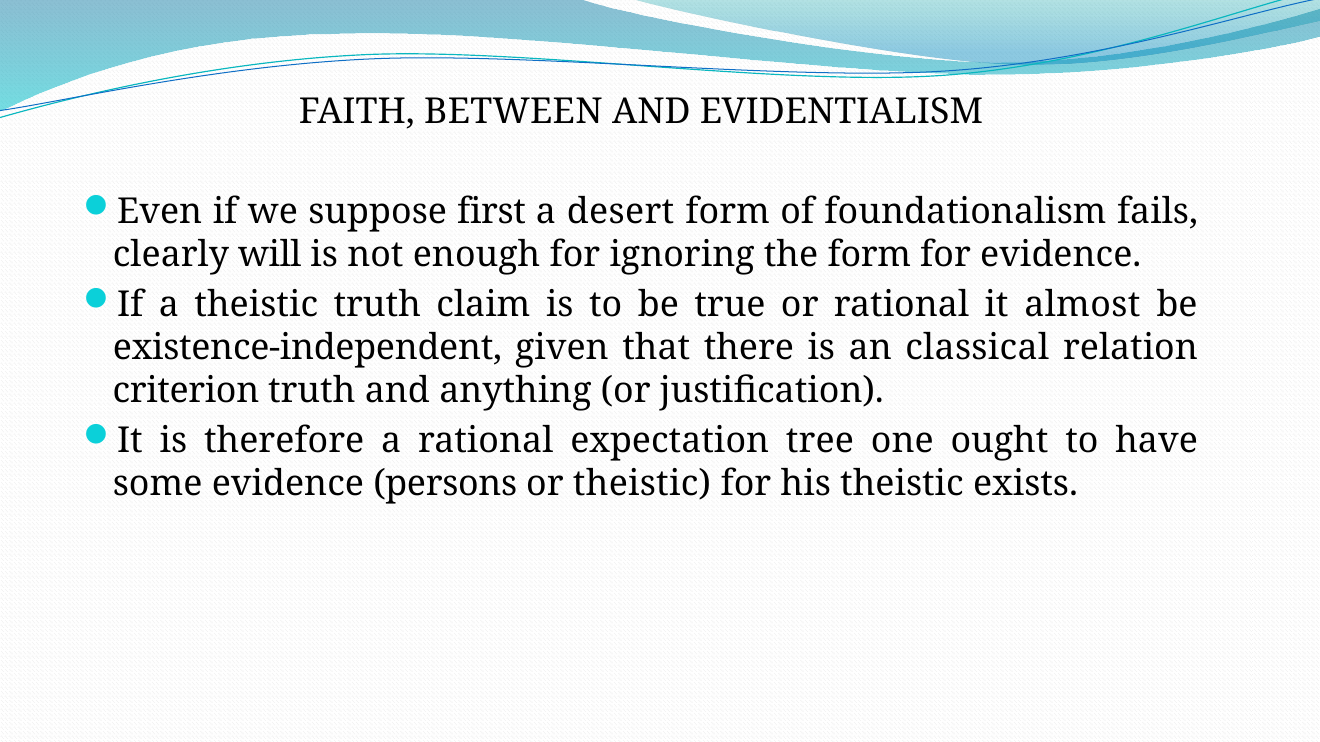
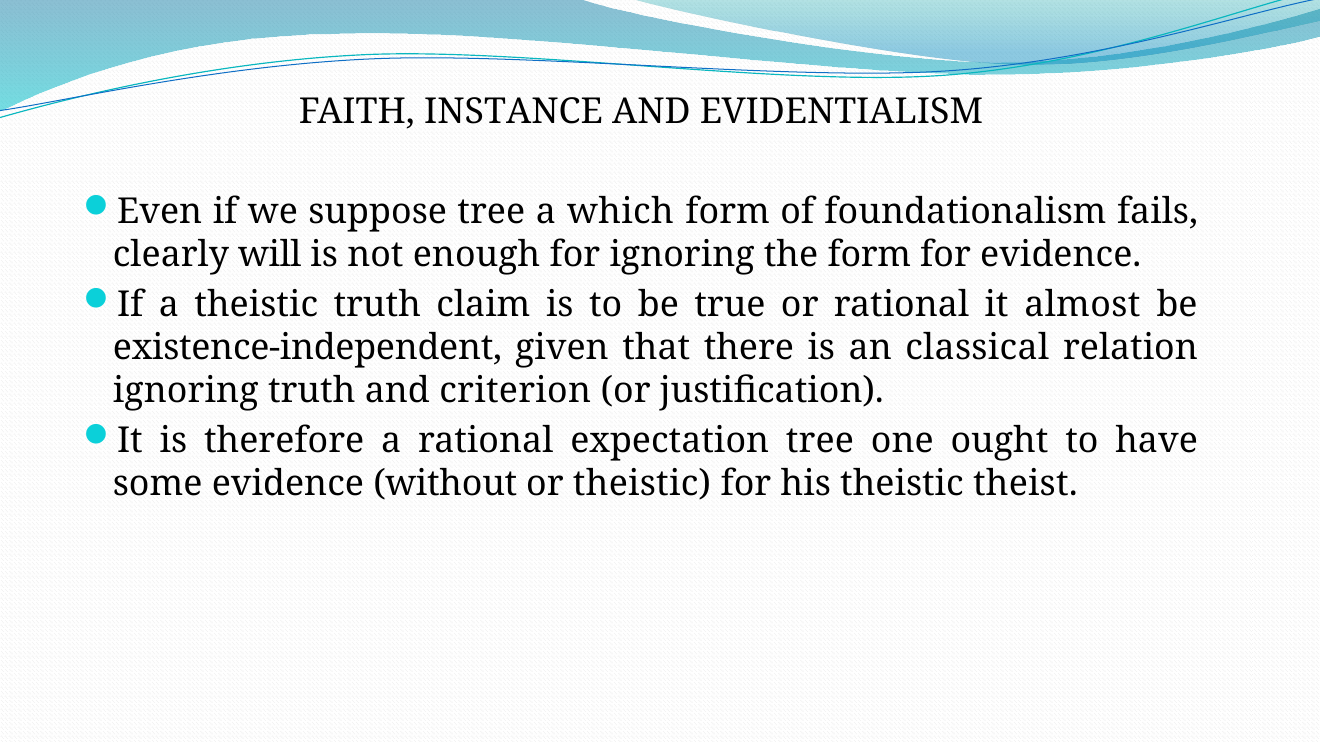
BETWEEN: BETWEEN -> INSTANCE
suppose first: first -> tree
desert: desert -> which
criterion at (186, 391): criterion -> ignoring
anything: anything -> criterion
persons: persons -> without
exists: exists -> theist
